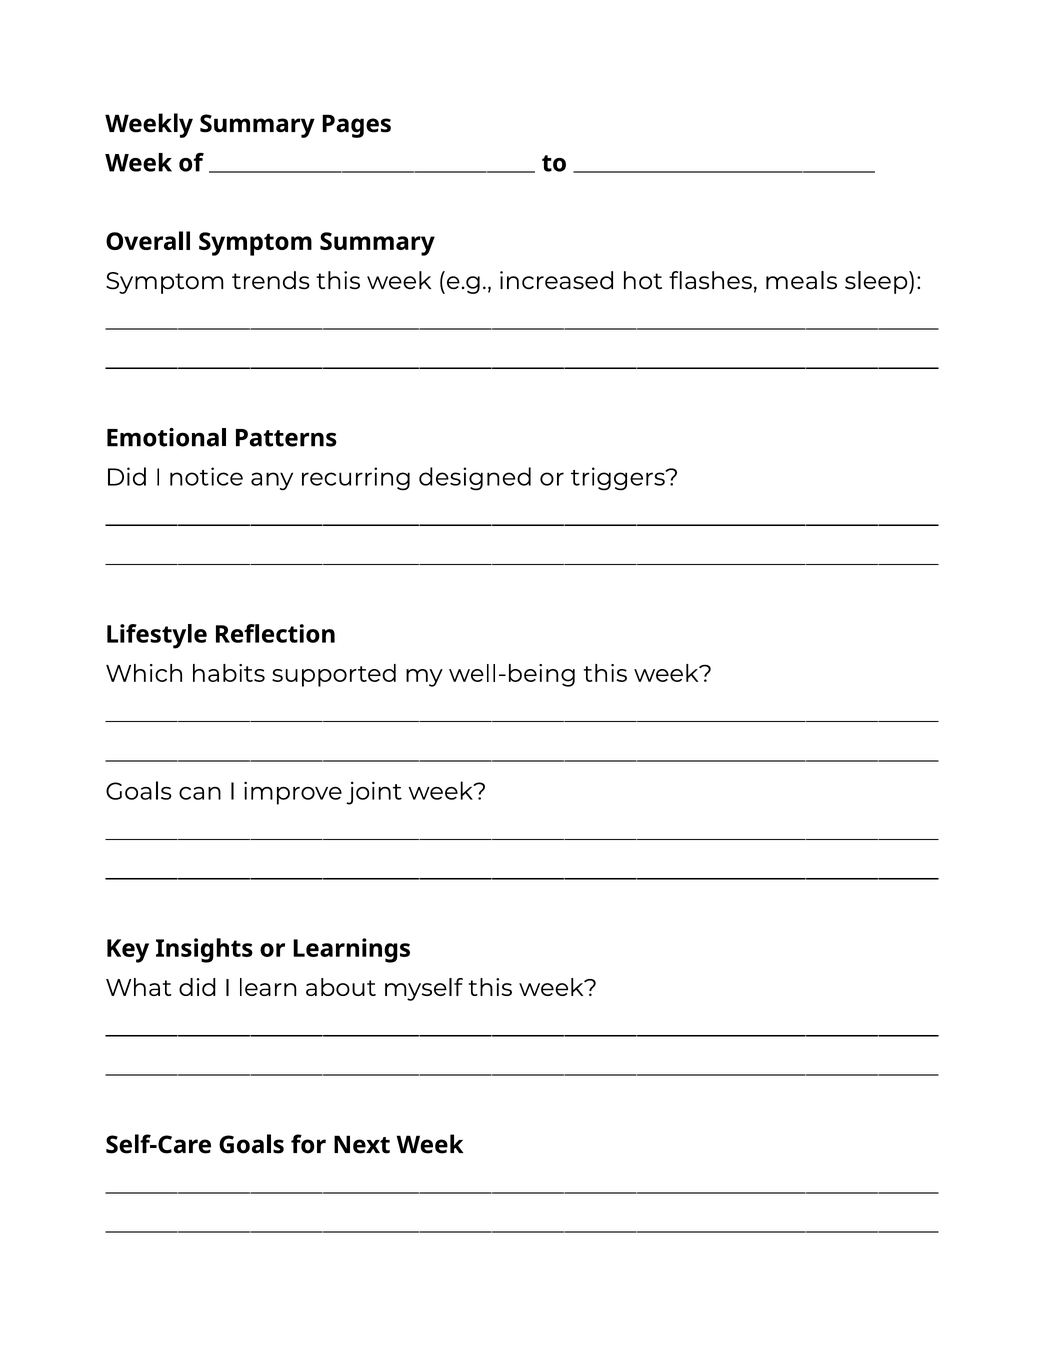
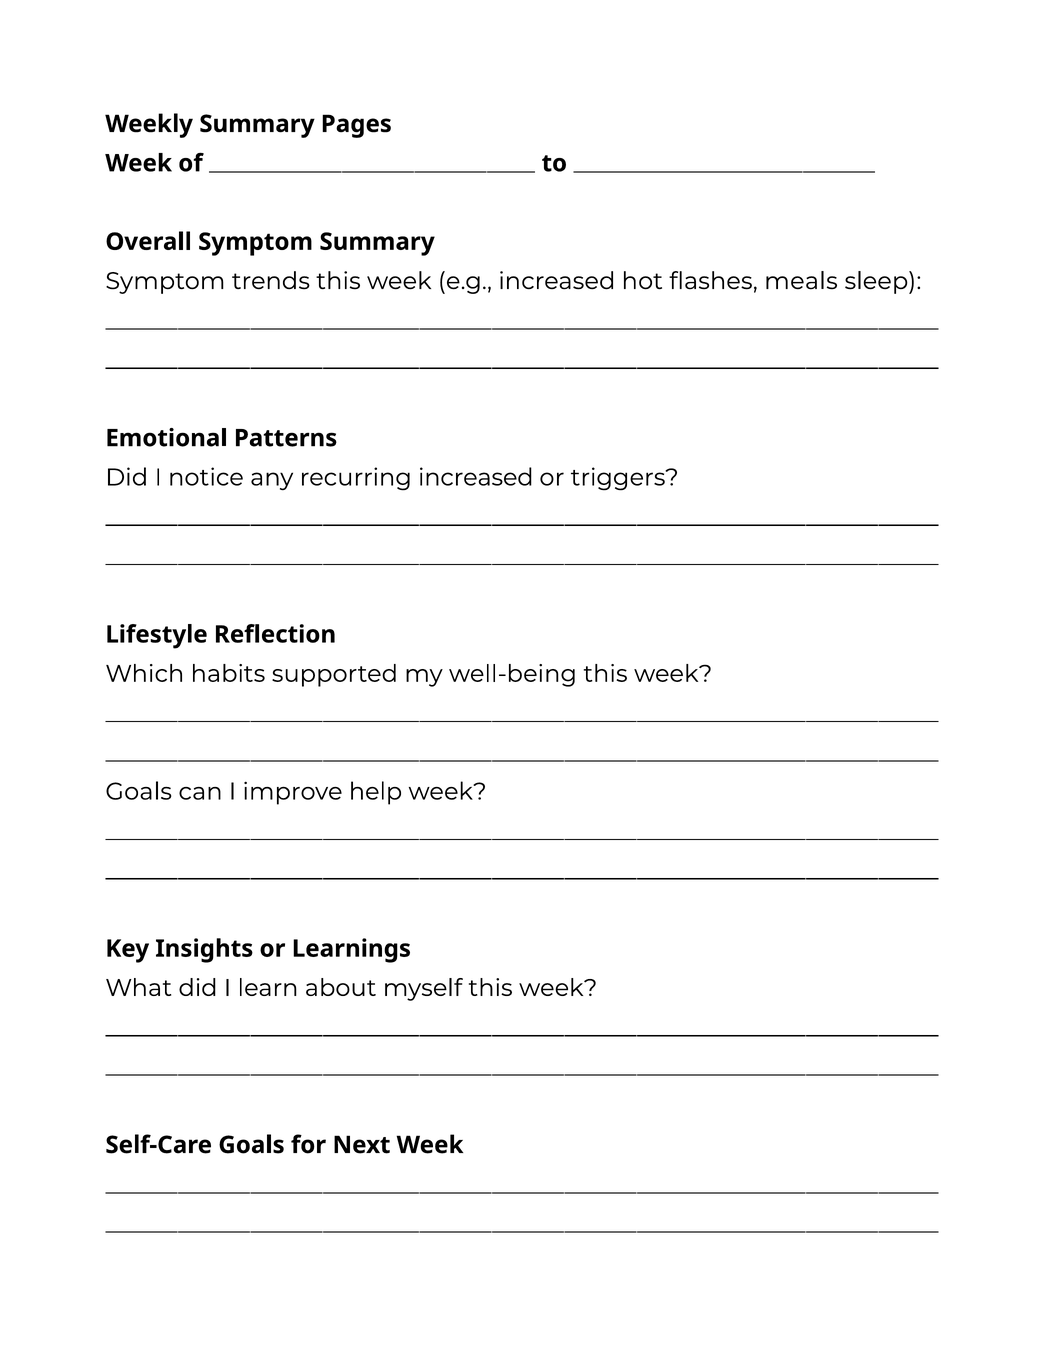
recurring designed: designed -> increased
joint: joint -> help
